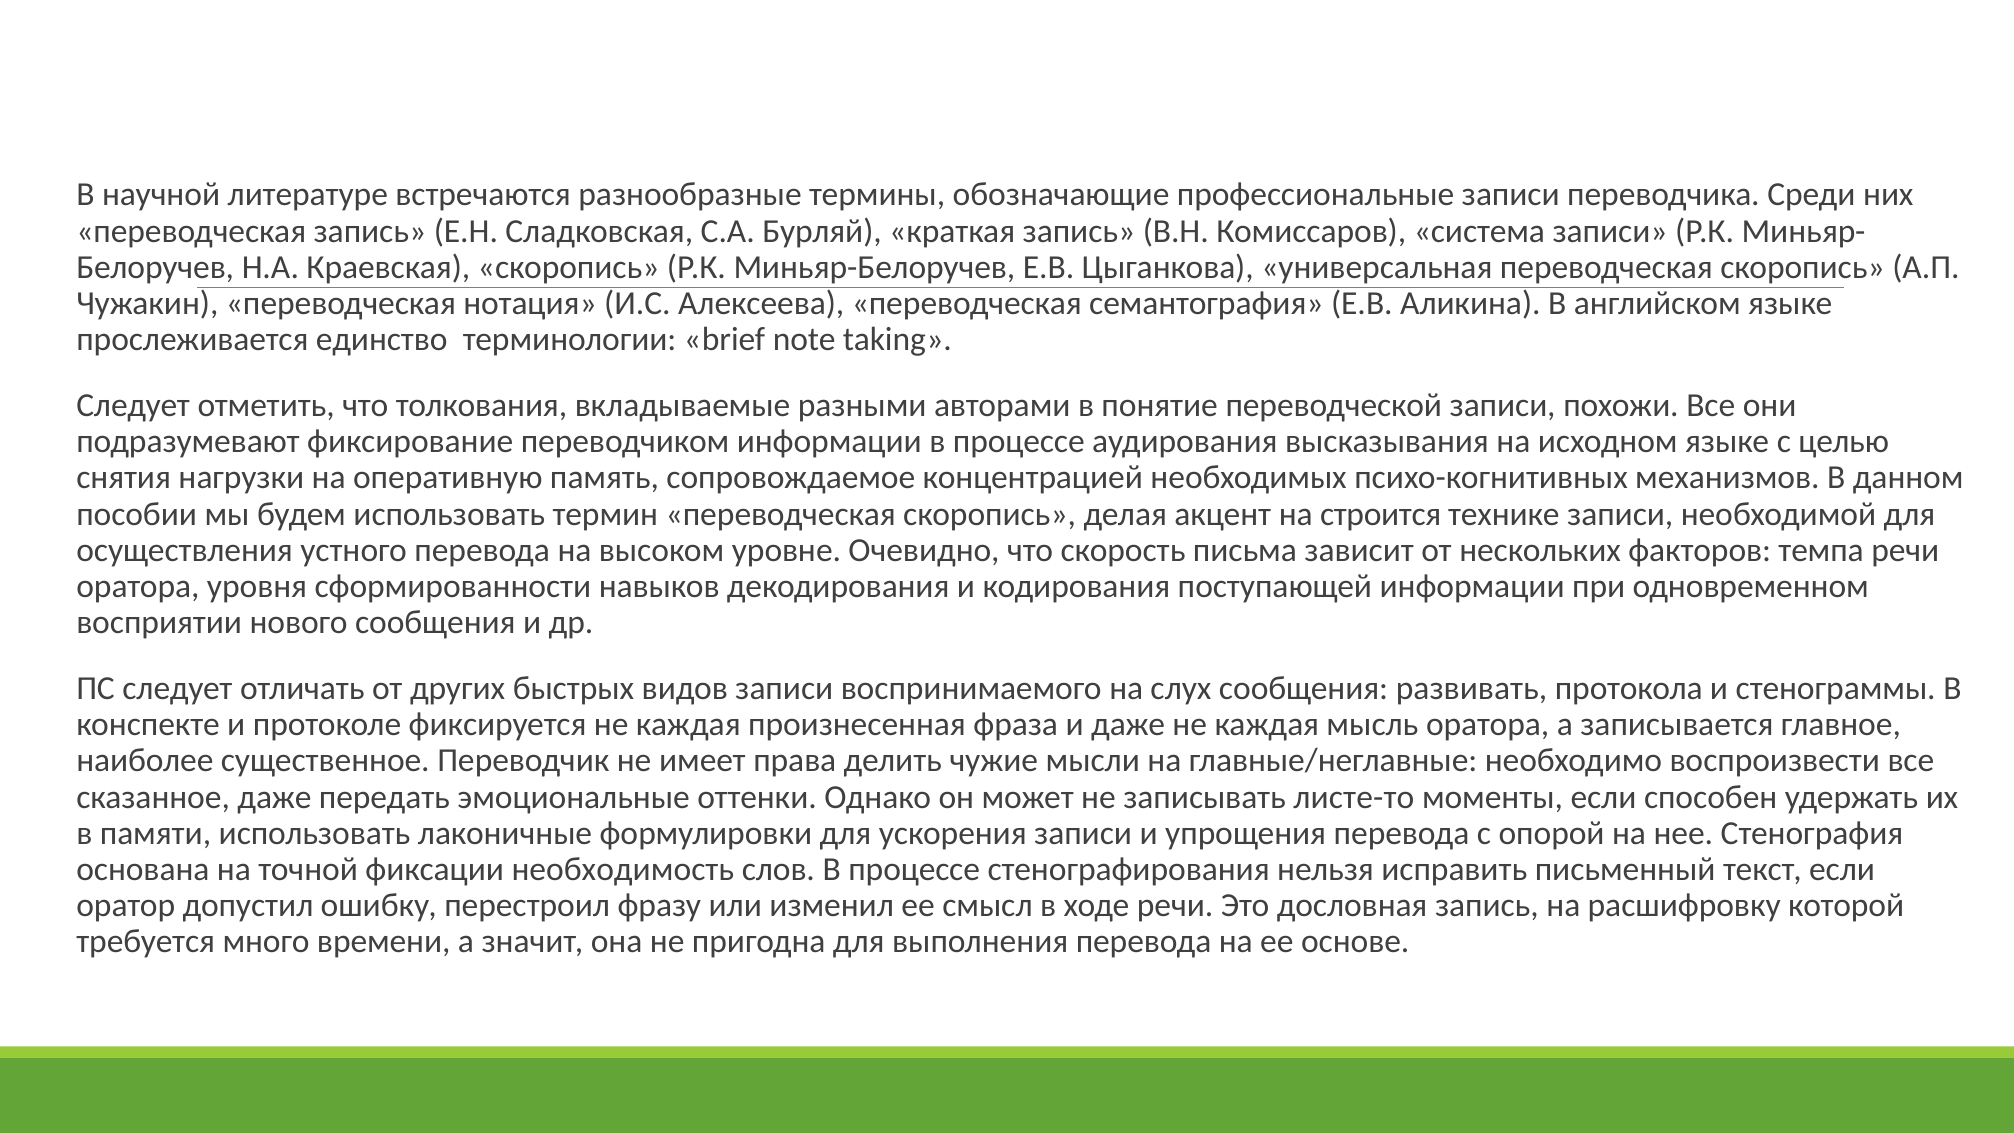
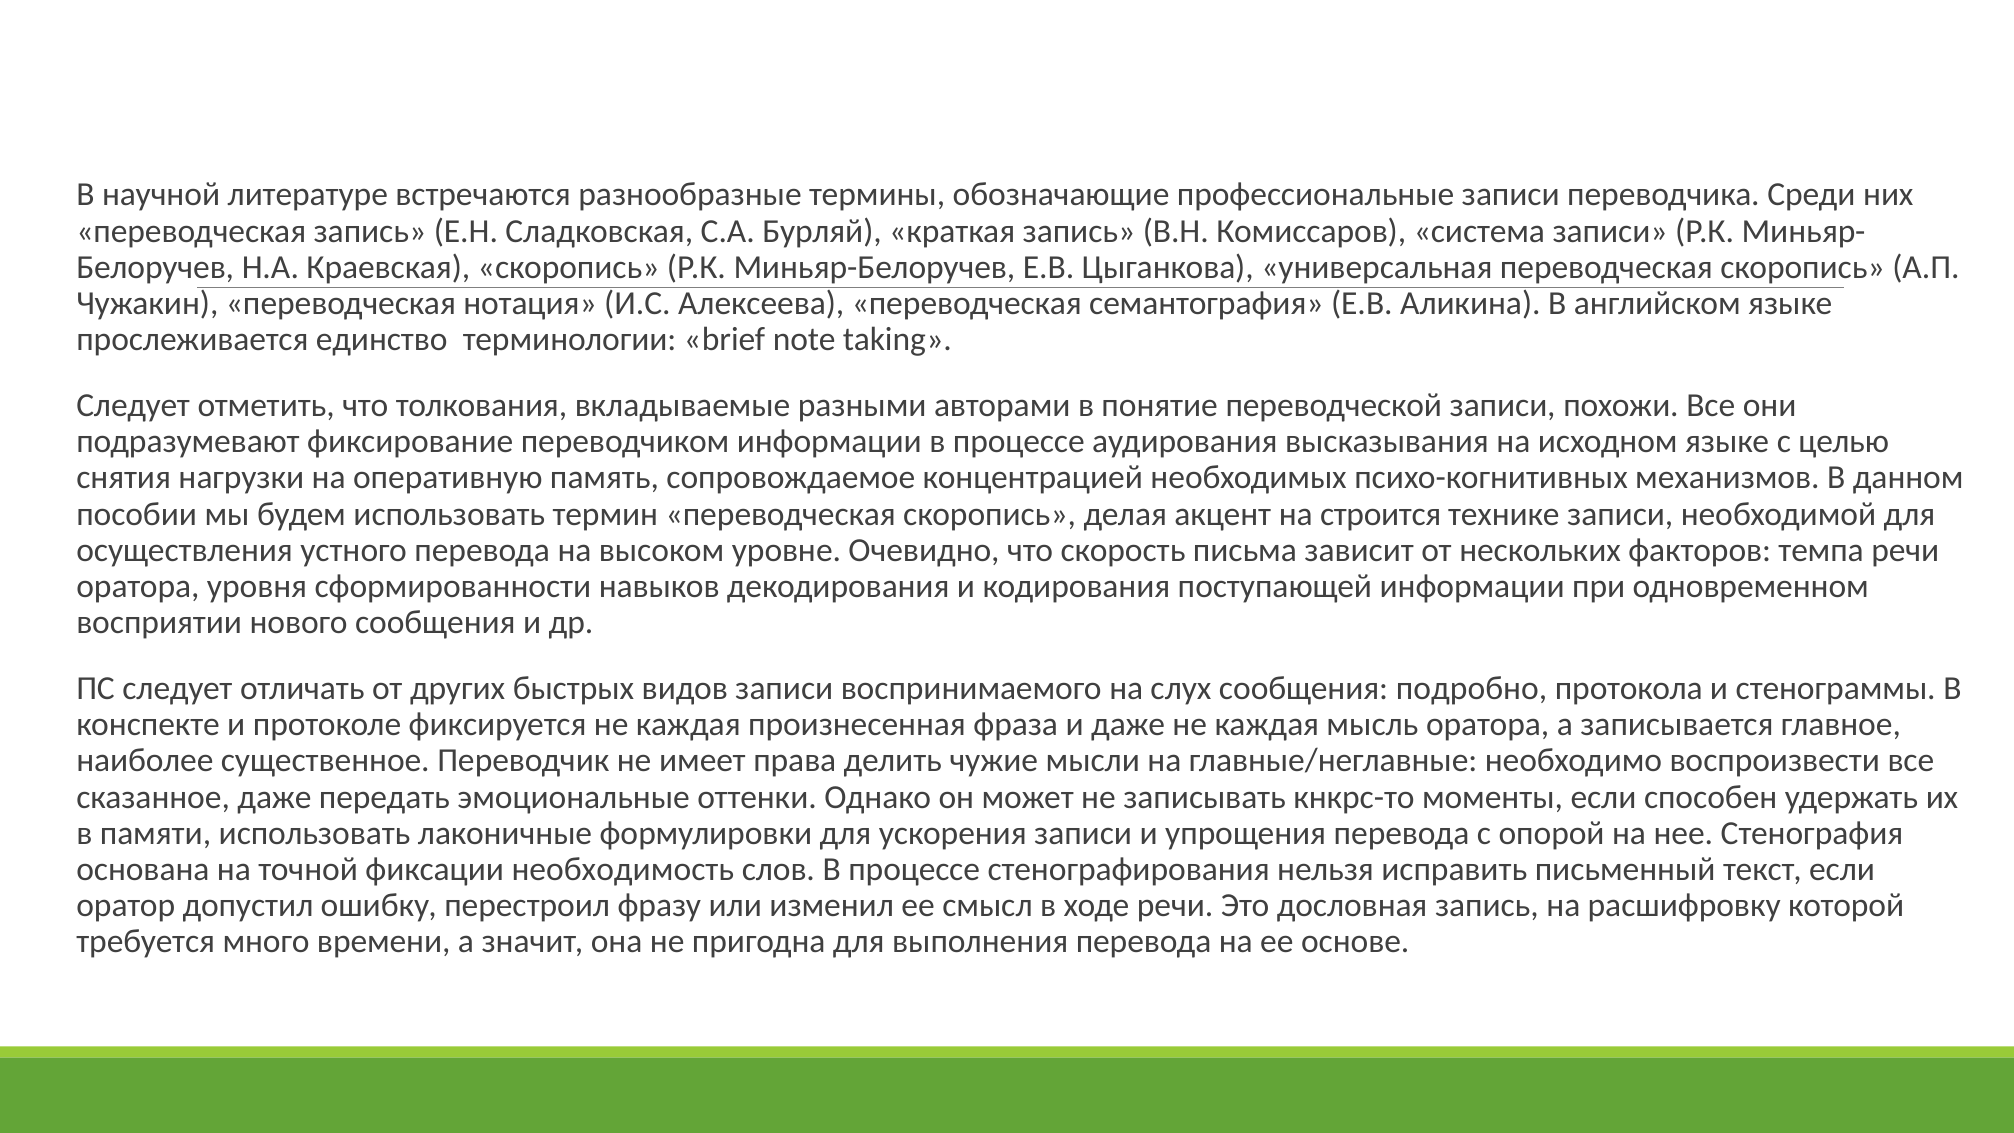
развивать: развивать -> подробно
листе-то: листе-то -> кнкрс-то
